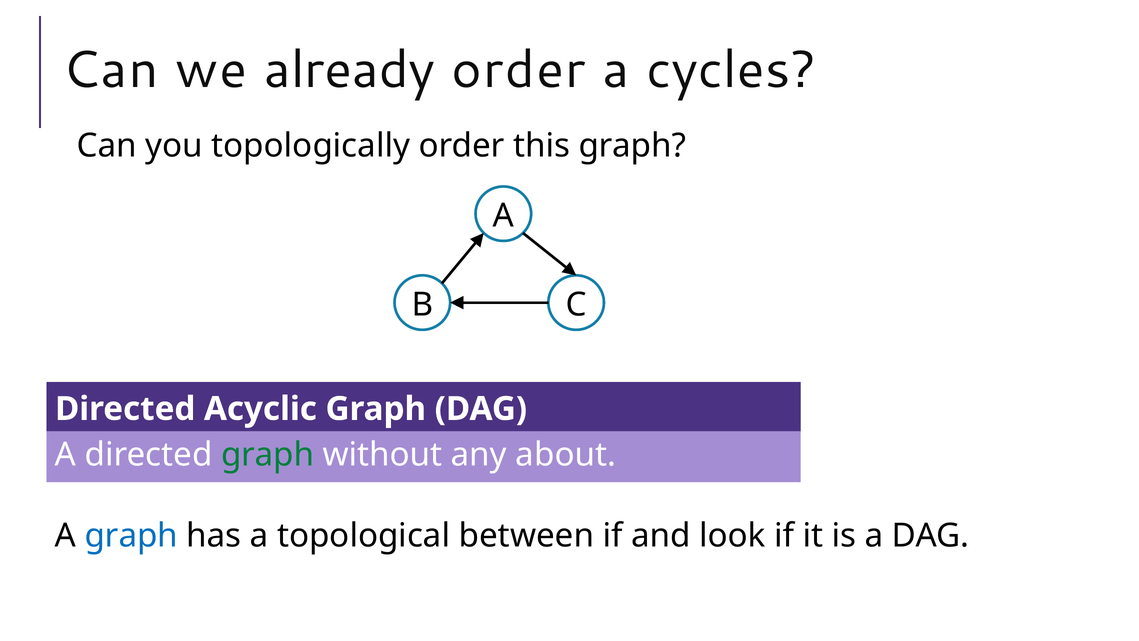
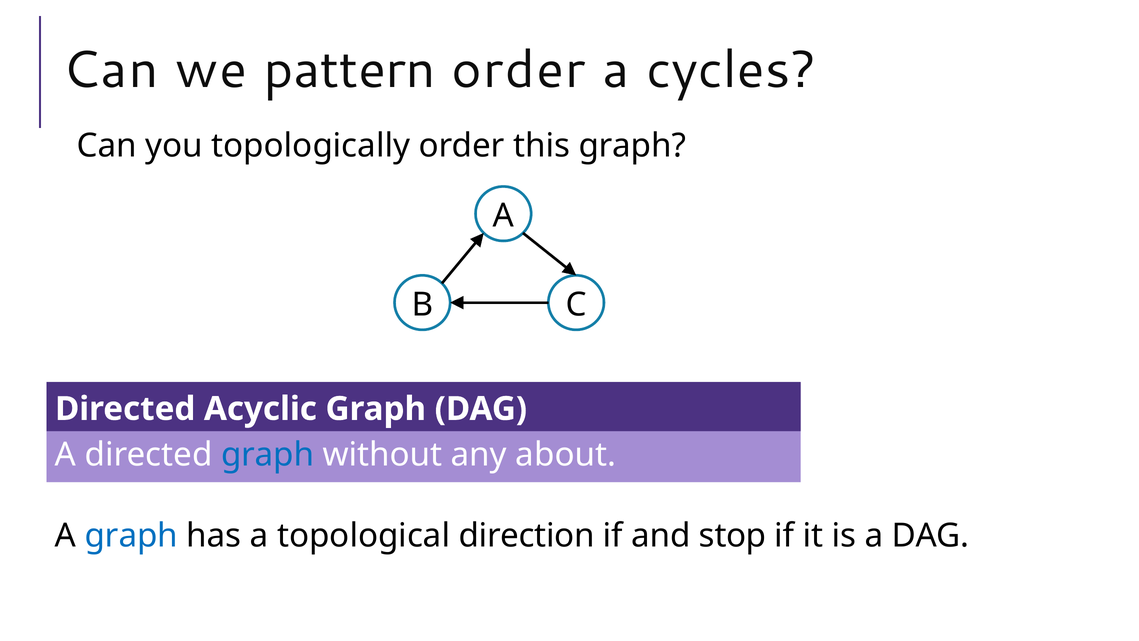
already: already -> pattern
graph at (268, 454) colour: green -> blue
between: between -> direction
look: look -> stop
